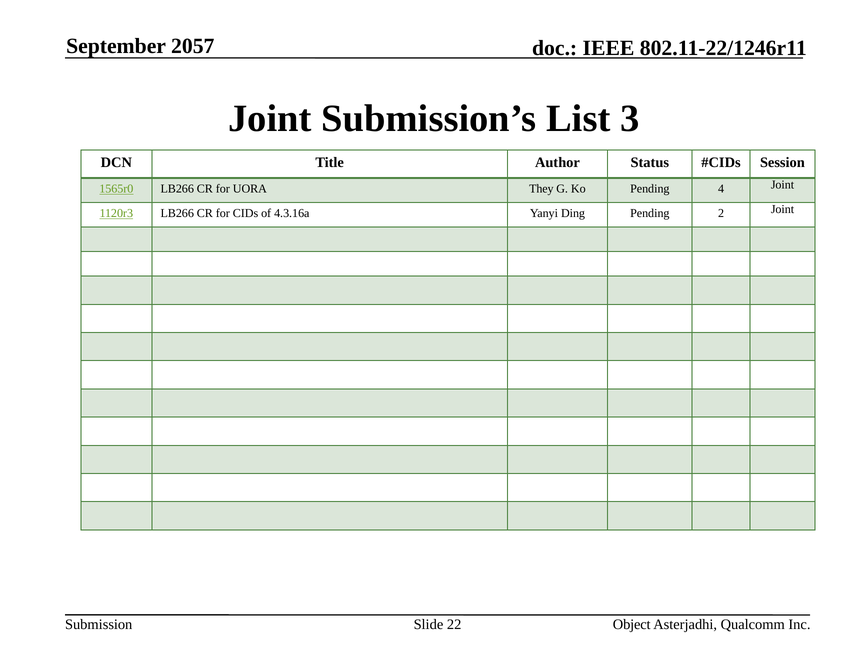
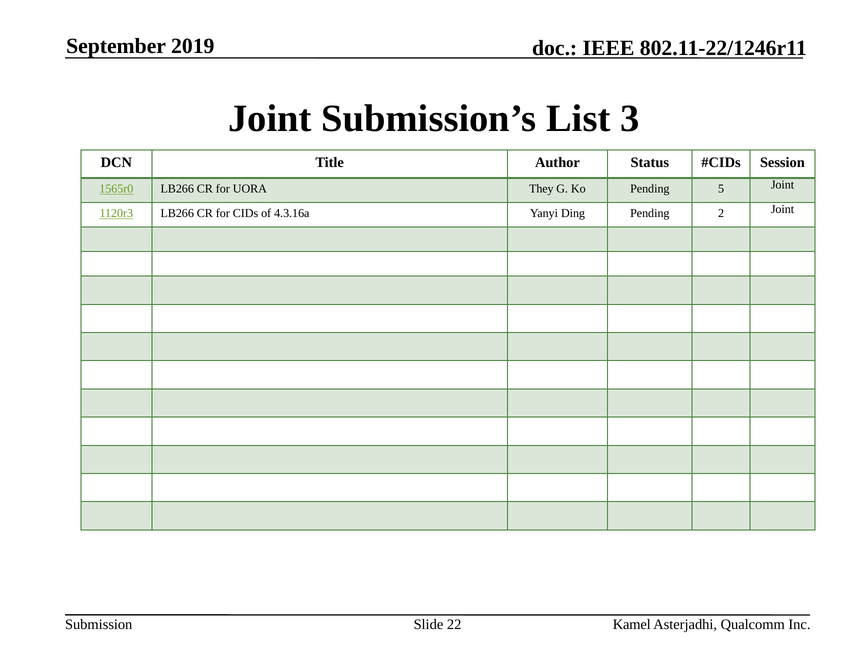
2057: 2057 -> 2019
4: 4 -> 5
Object: Object -> Kamel
